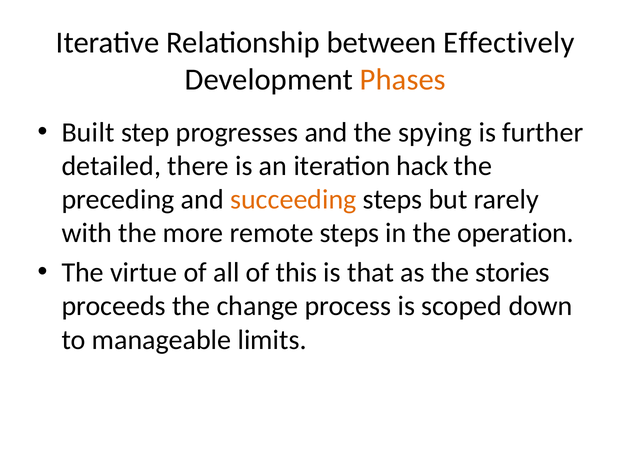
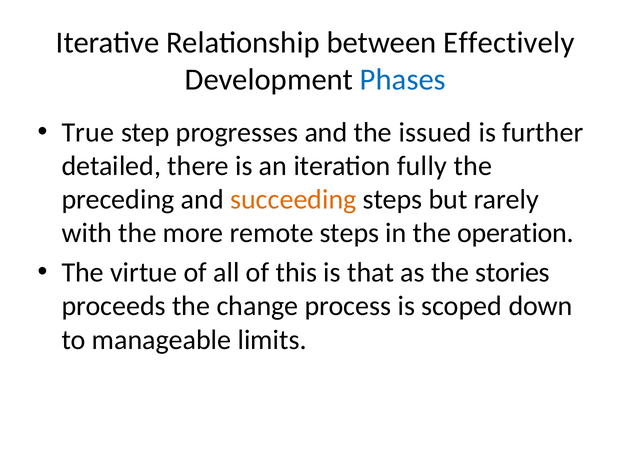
Phases colour: orange -> blue
Built: Built -> True
spying: spying -> issued
hack: hack -> fully
